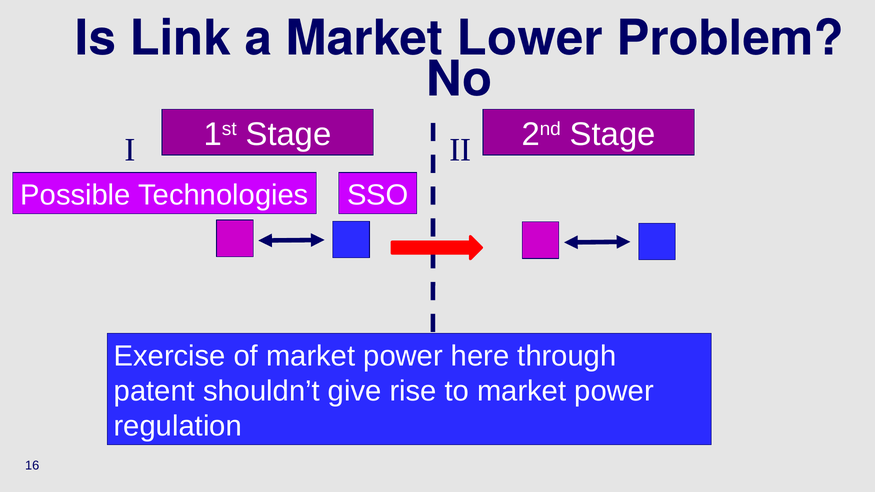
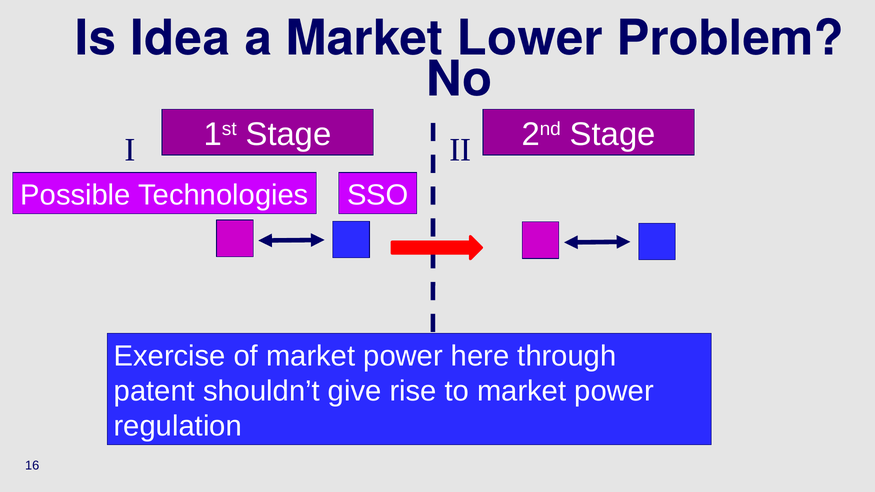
Link: Link -> Idea
